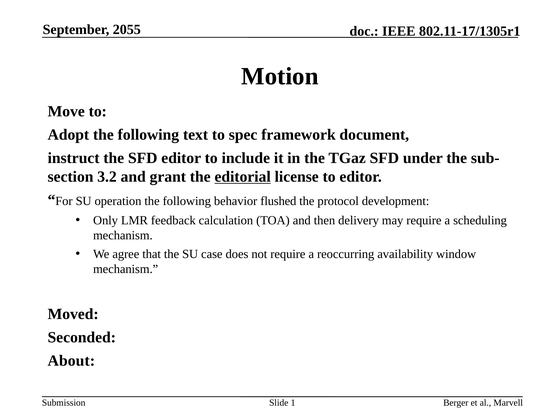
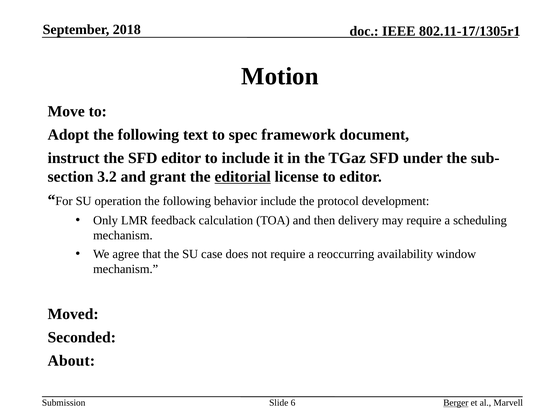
2055: 2055 -> 2018
behavior flushed: flushed -> include
1: 1 -> 6
Berger underline: none -> present
